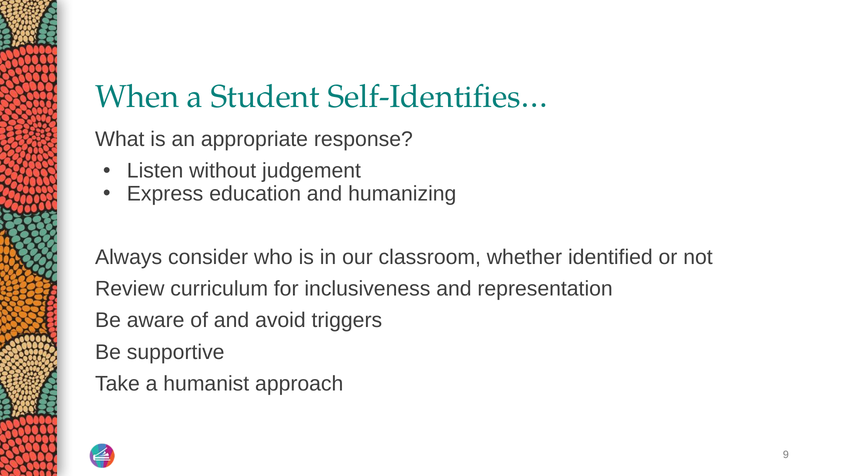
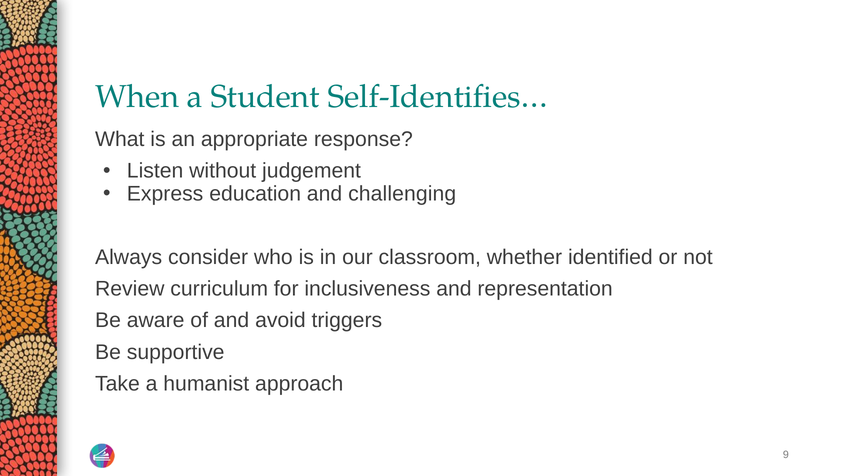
humanizing: humanizing -> challenging
